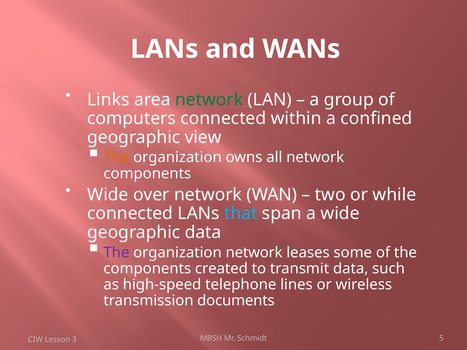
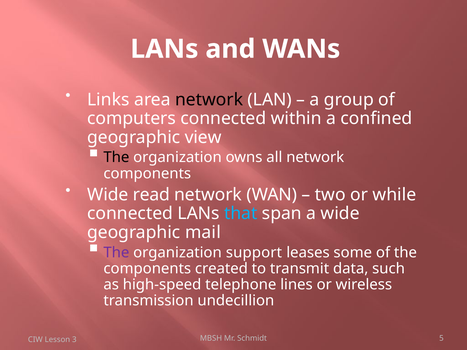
network at (209, 100) colour: green -> black
The at (116, 158) colour: orange -> black
over: over -> read
geographic data: data -> mail
organization network: network -> support
documents: documents -> undecillion
